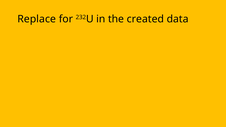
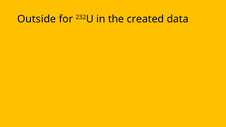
Replace: Replace -> Outside
